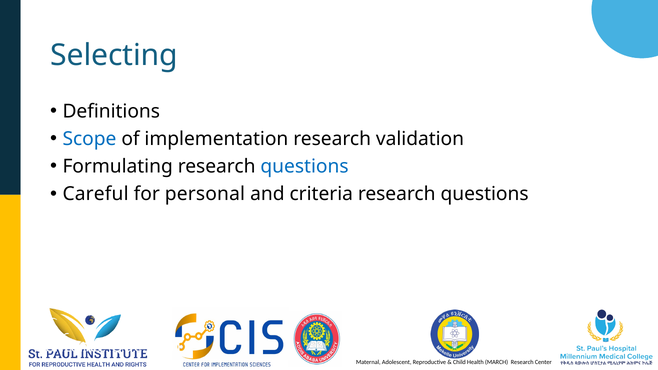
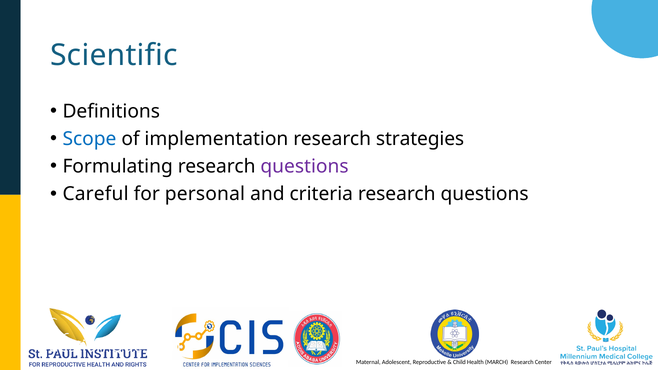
Selecting: Selecting -> Scientific
validation: validation -> strategies
questions at (305, 166) colour: blue -> purple
Sentence at (71, 347): Sentence -> Question
